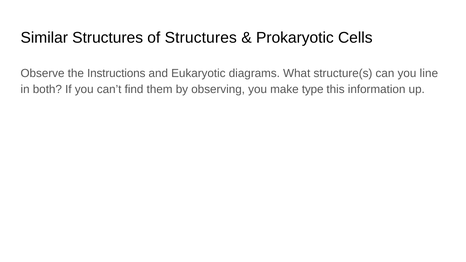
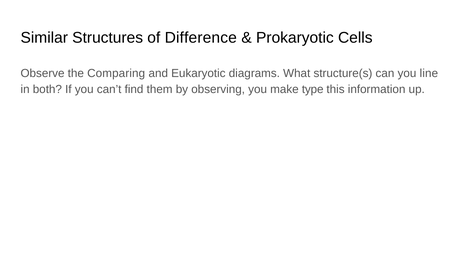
of Structures: Structures -> Difference
Instructions: Instructions -> Comparing
